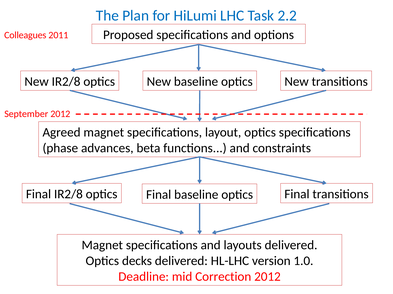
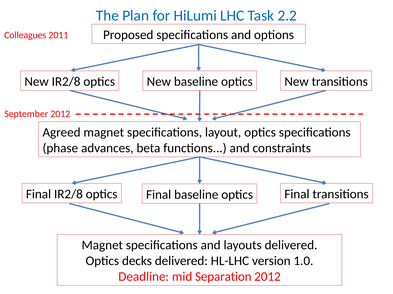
Correction: Correction -> Separation
